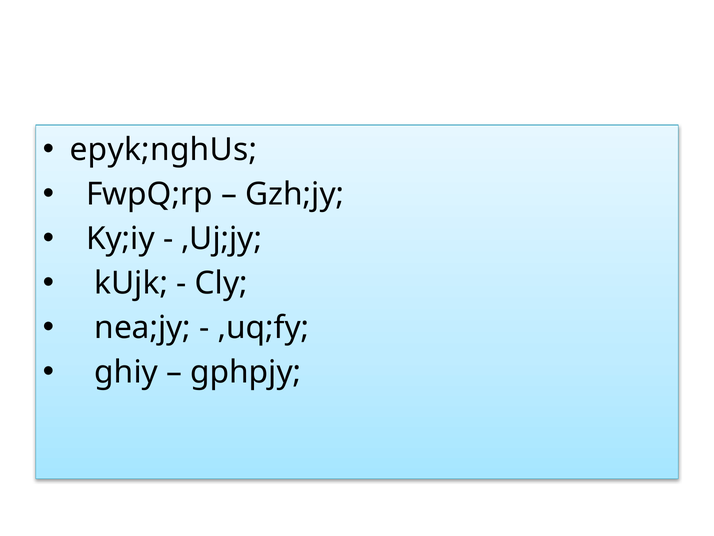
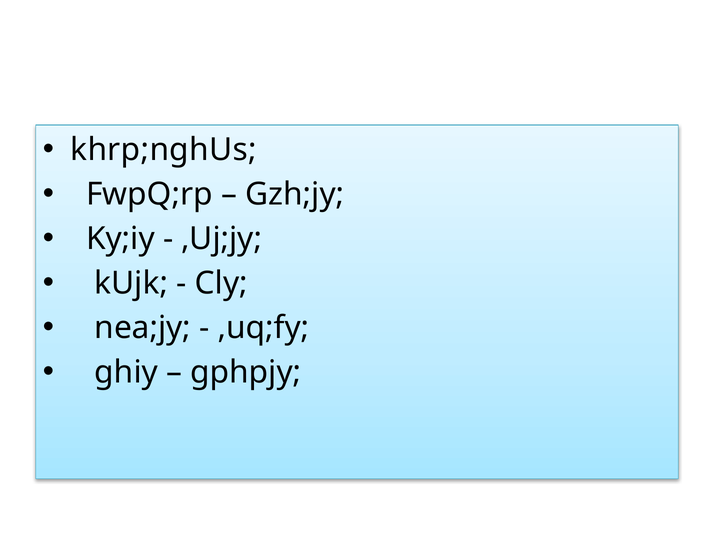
epyk;nghUs: epyk;nghUs -> khrp;nghUs
